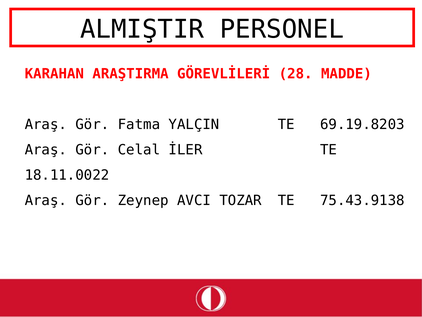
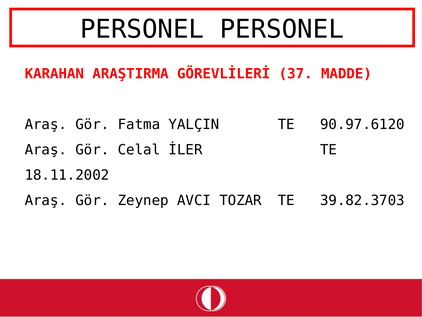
ALMIŞTIR at (142, 29): ALMIŞTIR -> PERSONEL
28: 28 -> 37
69.19.8203: 69.19.8203 -> 90.97.6120
18.11.0022: 18.11.0022 -> 18.11.2002
75.43.9138: 75.43.9138 -> 39.82.3703
